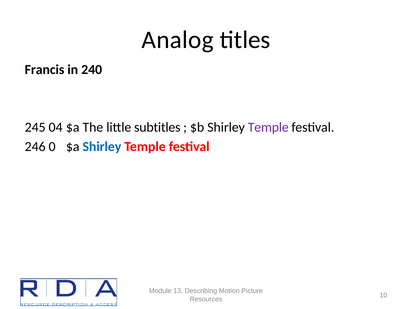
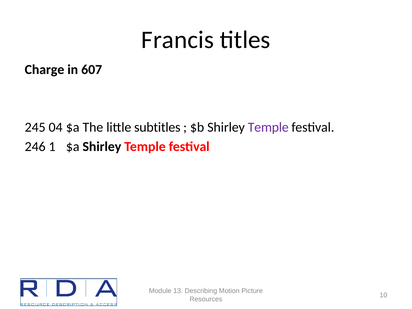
Analog: Analog -> Francis
Francis: Francis -> Charge
240: 240 -> 607
0: 0 -> 1
Shirley at (102, 147) colour: blue -> black
